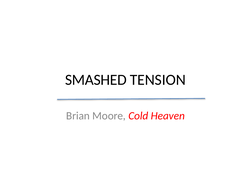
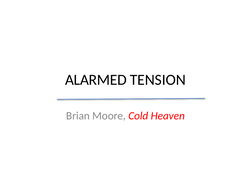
SMASHED: SMASHED -> ALARMED
